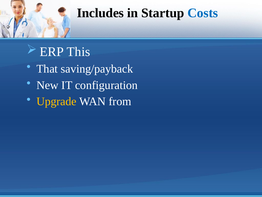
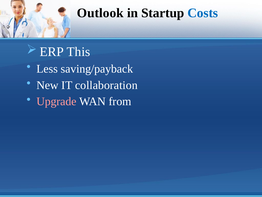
Includes: Includes -> Outlook
That: That -> Less
configuration: configuration -> collaboration
Upgrade colour: yellow -> pink
